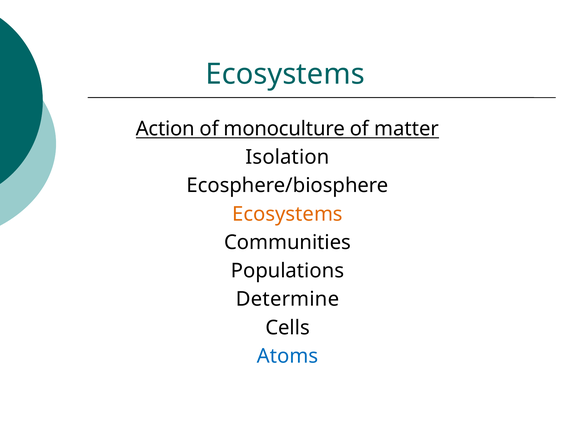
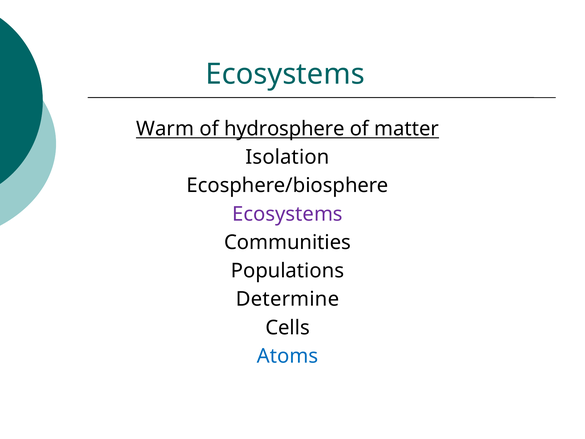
Action: Action -> Warm
monoculture: monoculture -> hydrosphere
Ecosystems at (288, 214) colour: orange -> purple
